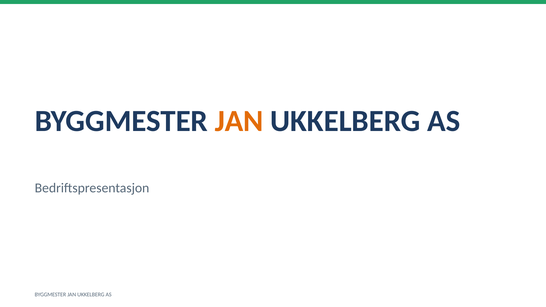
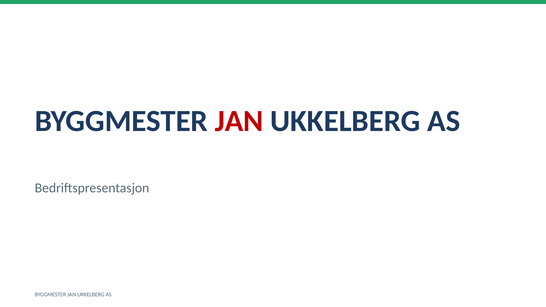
JAN at (239, 121) colour: orange -> red
